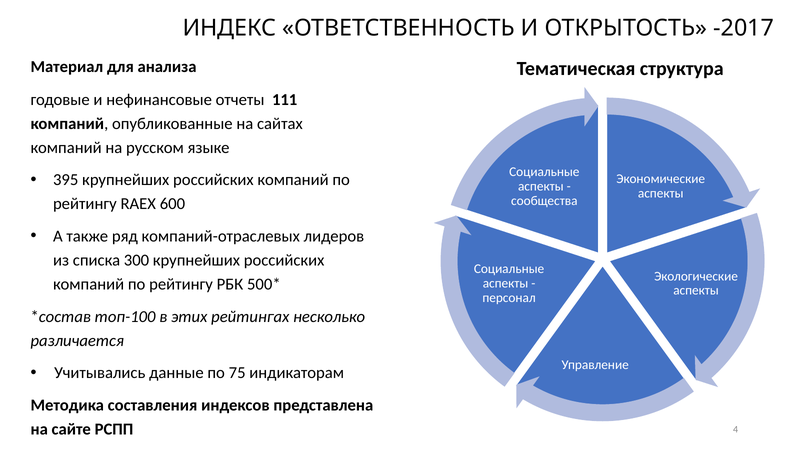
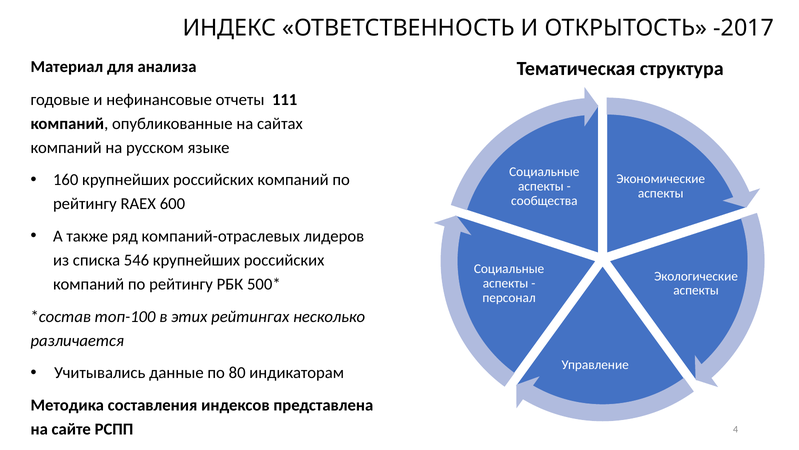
395: 395 -> 160
300: 300 -> 546
75: 75 -> 80
